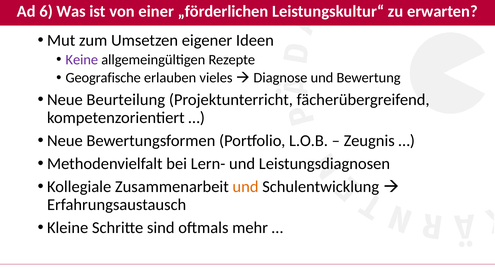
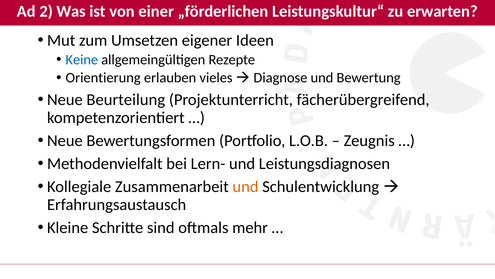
6: 6 -> 2
Keine colour: purple -> blue
Geografische: Geografische -> Orientierung
